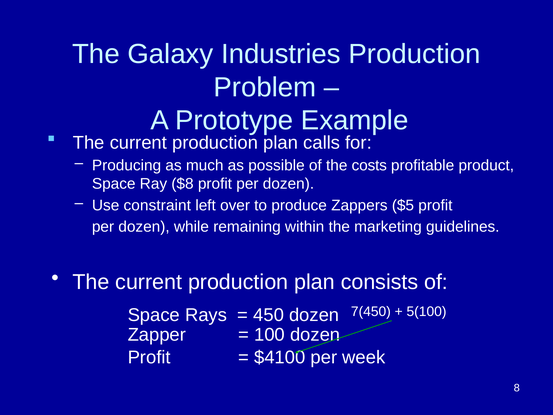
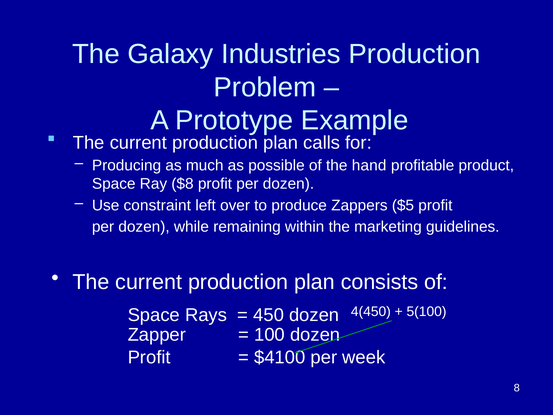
costs: costs -> hand
7(450: 7(450 -> 4(450
